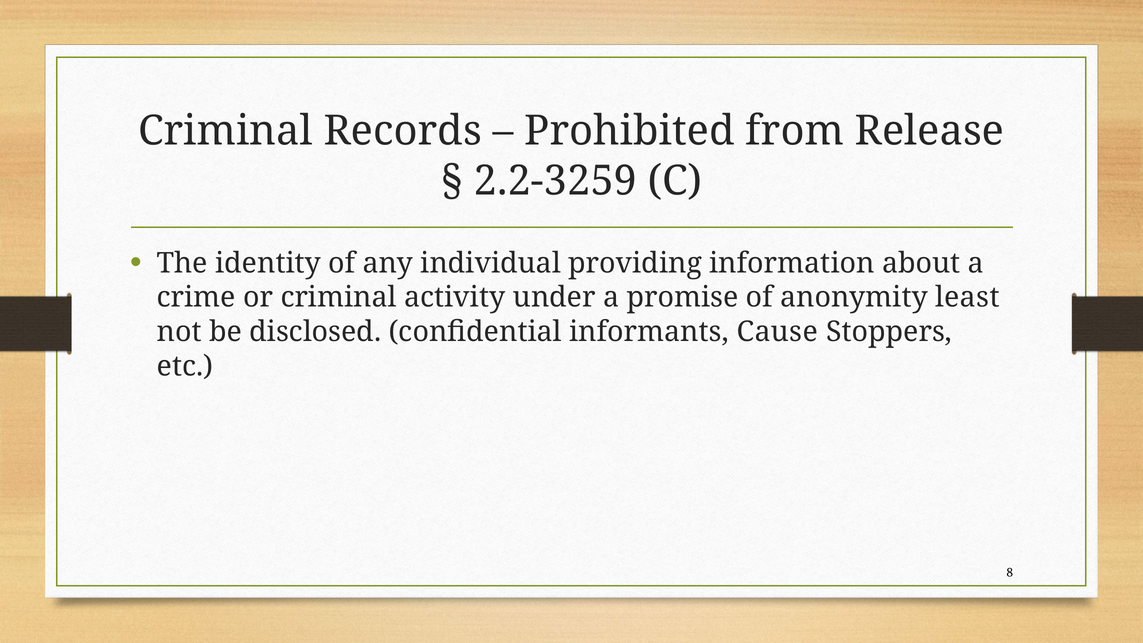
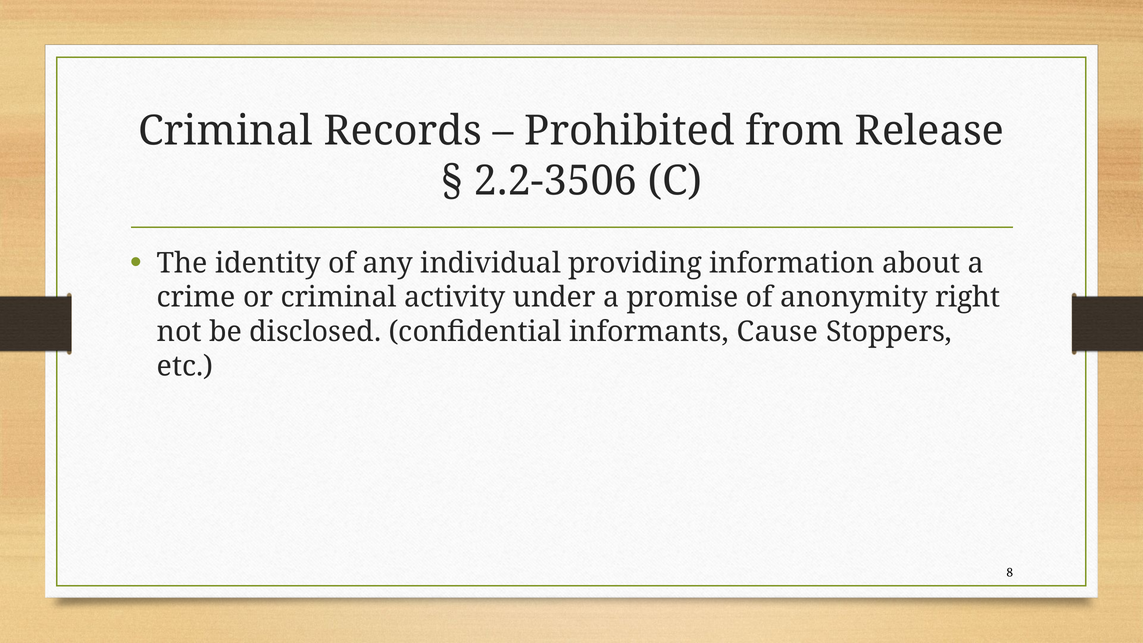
2.2-3259: 2.2-3259 -> 2.2-3506
least: least -> right
